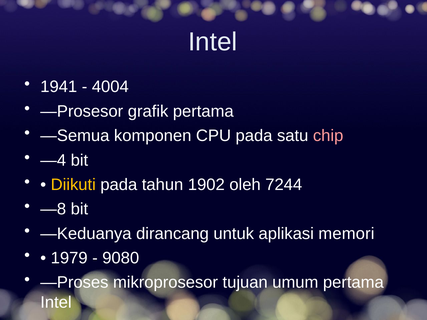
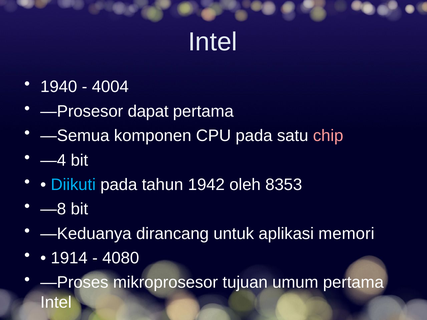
1941: 1941 -> 1940
grafik: grafik -> dapat
Diikuti colour: yellow -> light blue
1902: 1902 -> 1942
7244: 7244 -> 8353
1979: 1979 -> 1914
9080: 9080 -> 4080
